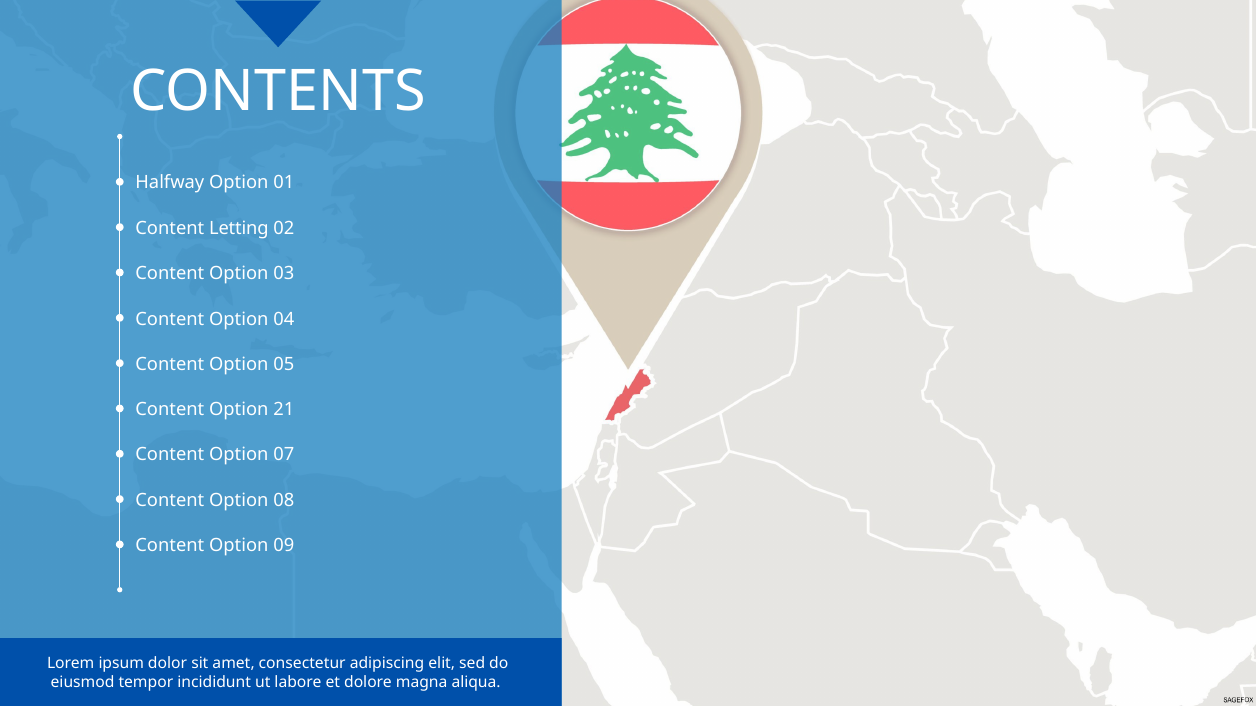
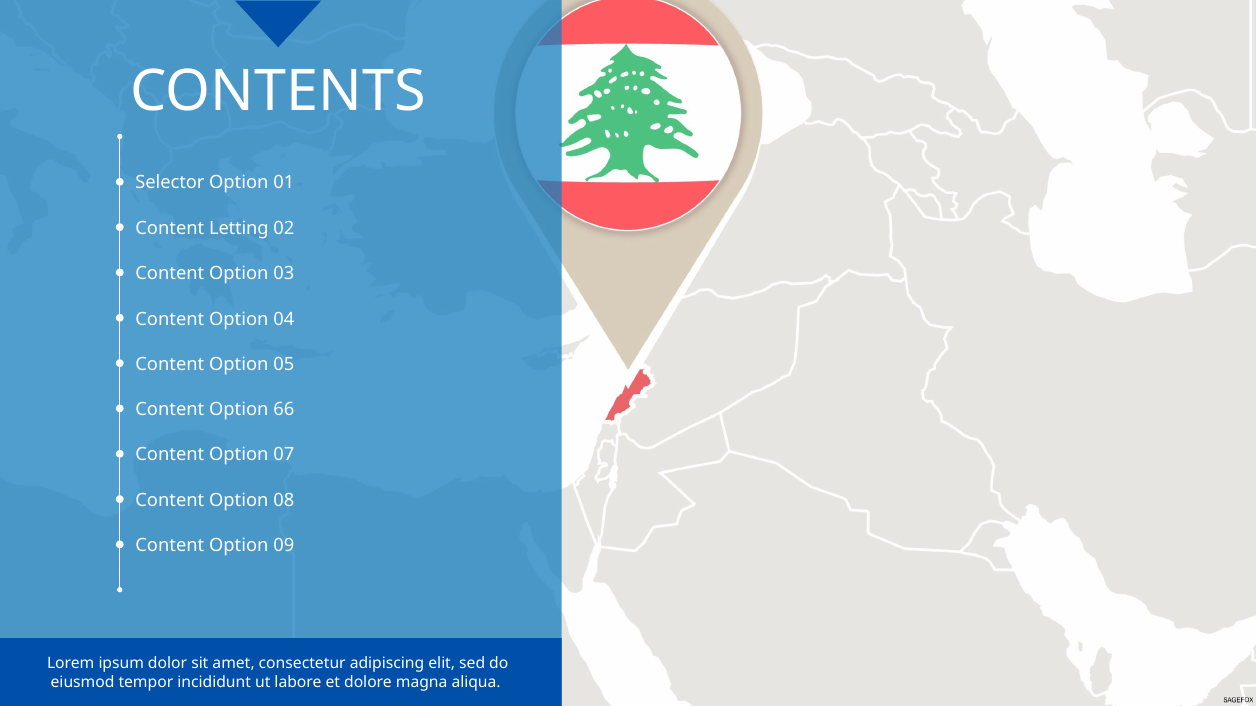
Halfway: Halfway -> Selector
21: 21 -> 66
